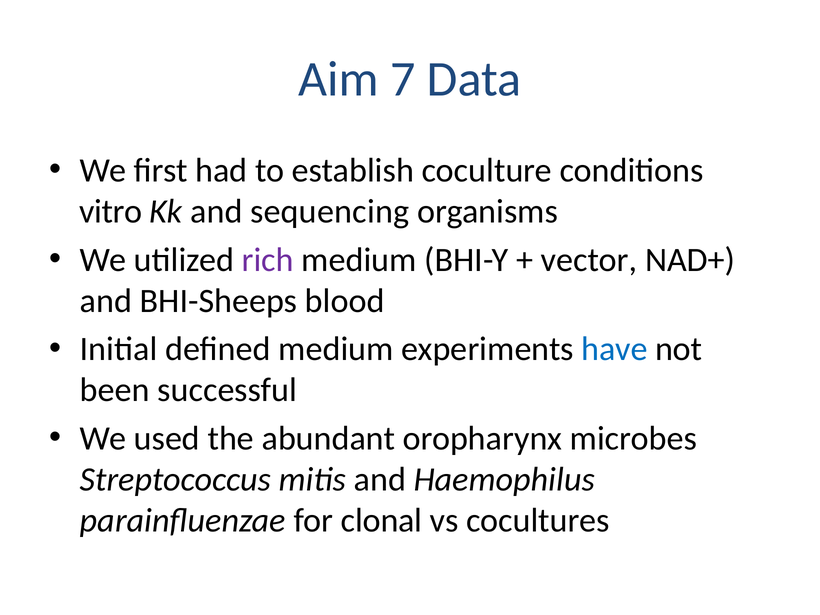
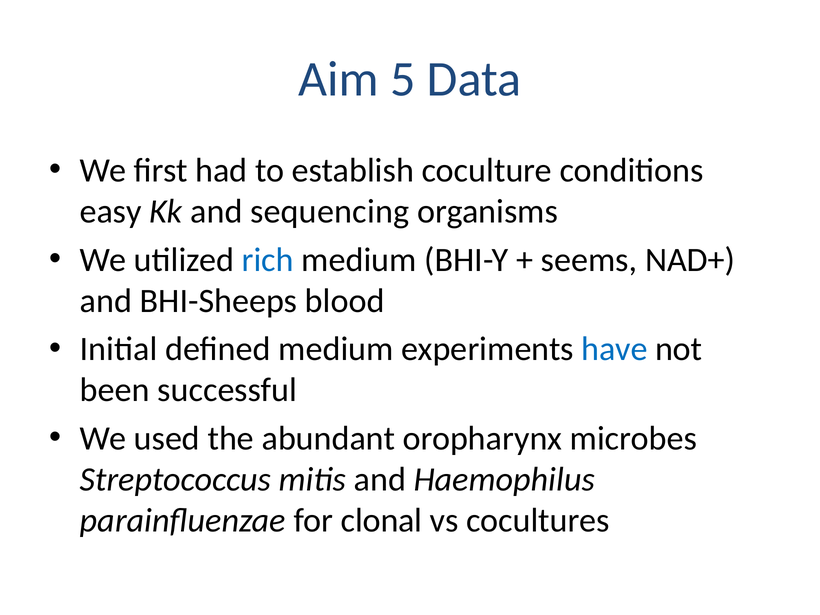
7: 7 -> 5
vitro: vitro -> easy
rich colour: purple -> blue
vector: vector -> seems
